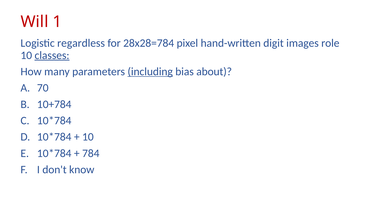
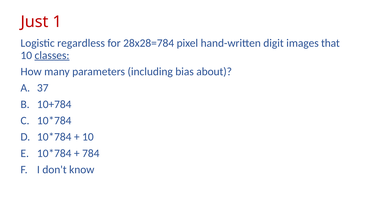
Will: Will -> Just
role: role -> that
including underline: present -> none
70: 70 -> 37
